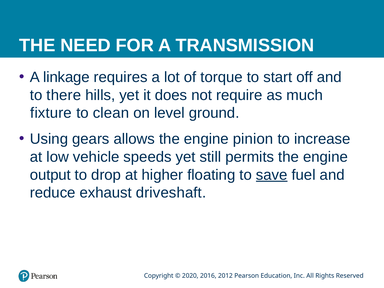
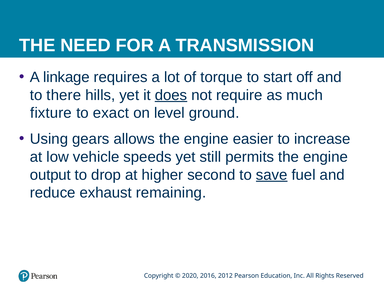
does underline: none -> present
clean: clean -> exact
pinion: pinion -> easier
floating: floating -> second
driveshaft: driveshaft -> remaining
